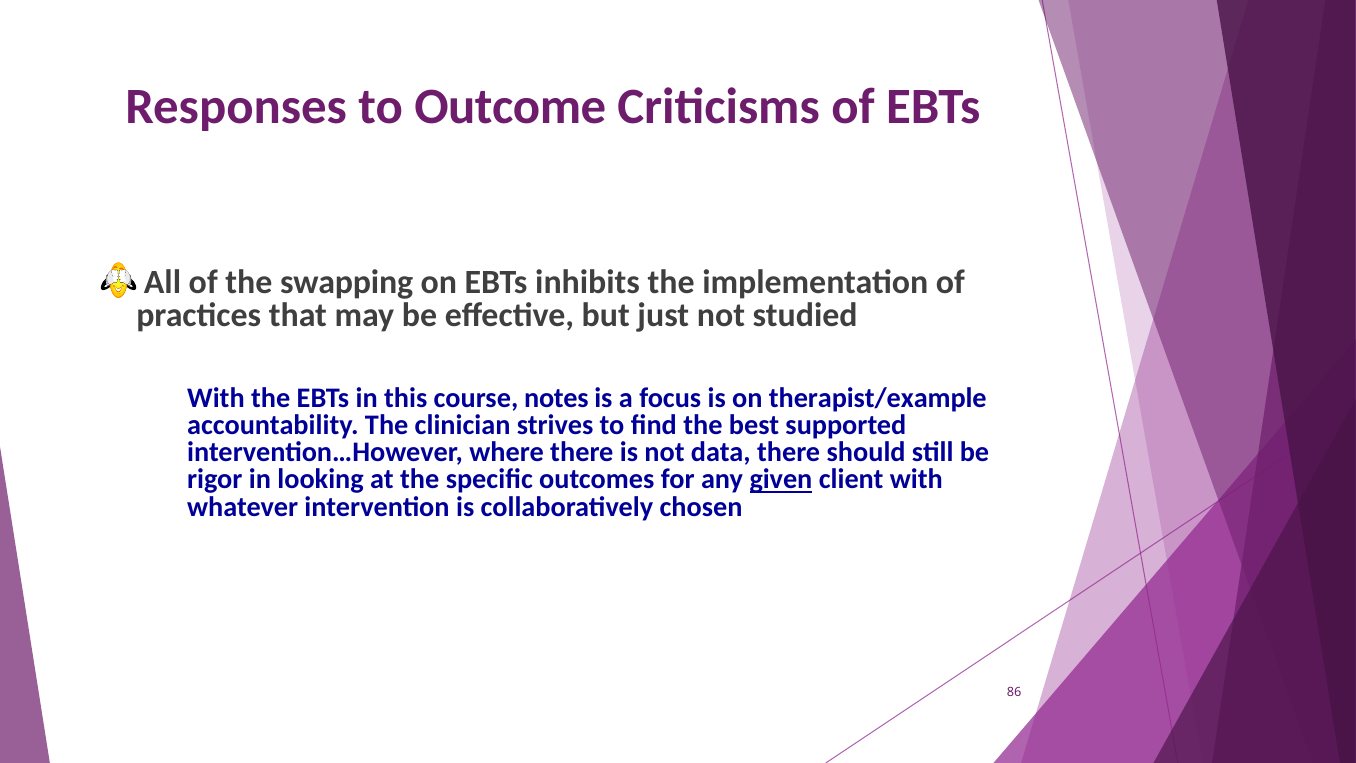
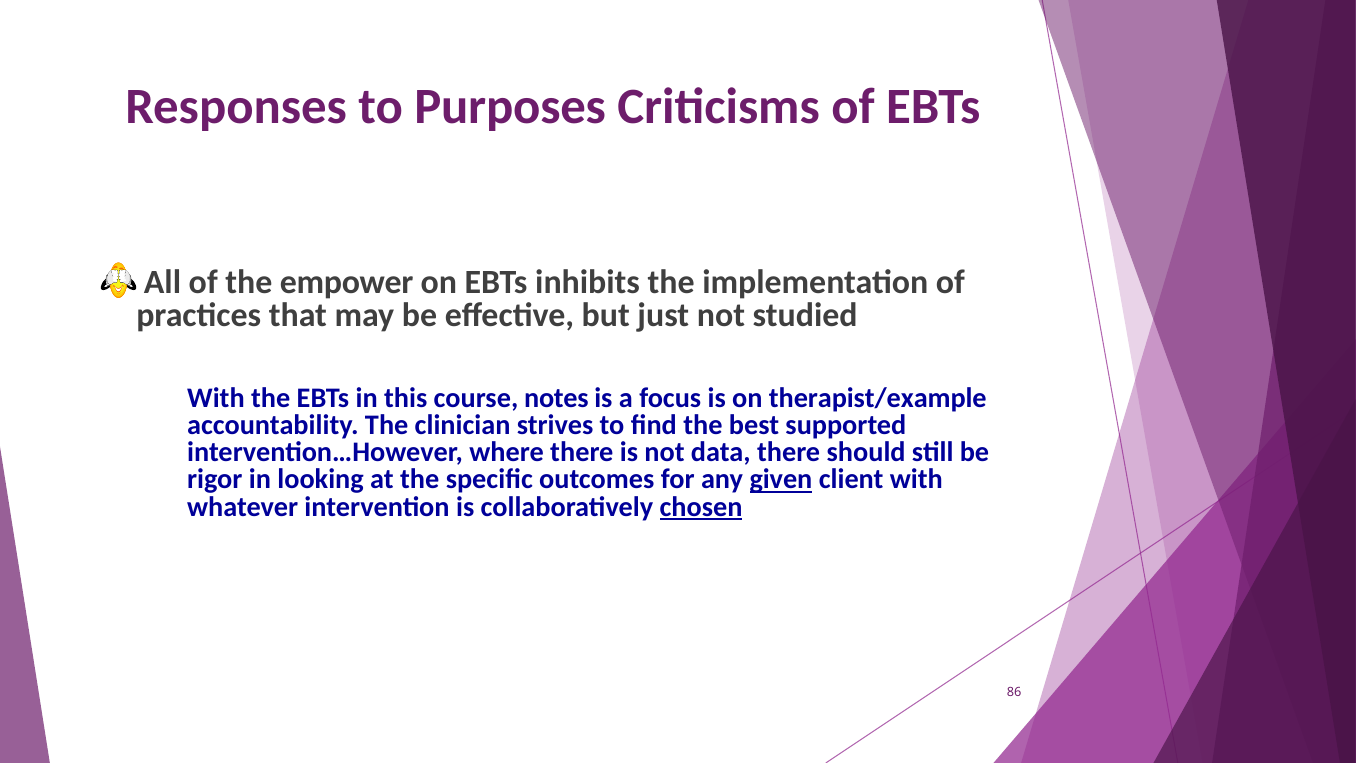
Outcome: Outcome -> Purposes
swapping: swapping -> empower
chosen underline: none -> present
